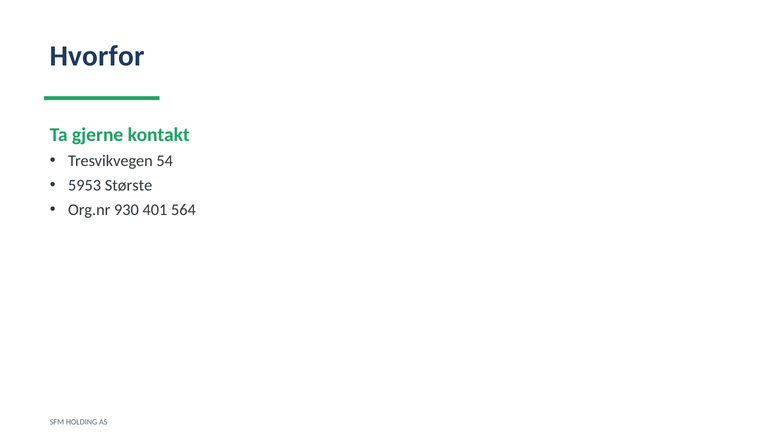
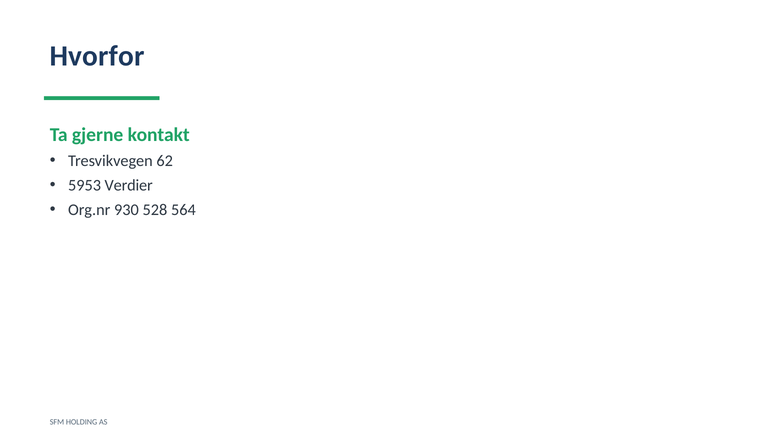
54: 54 -> 62
Største: Største -> Verdier
401: 401 -> 528
